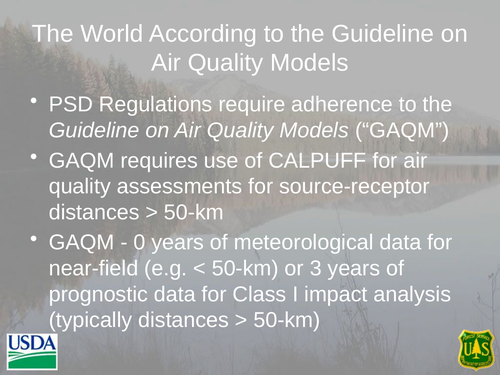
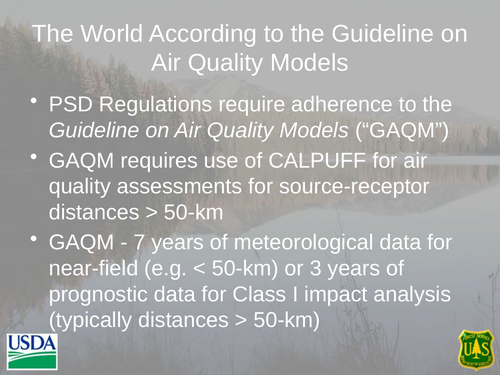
0: 0 -> 7
